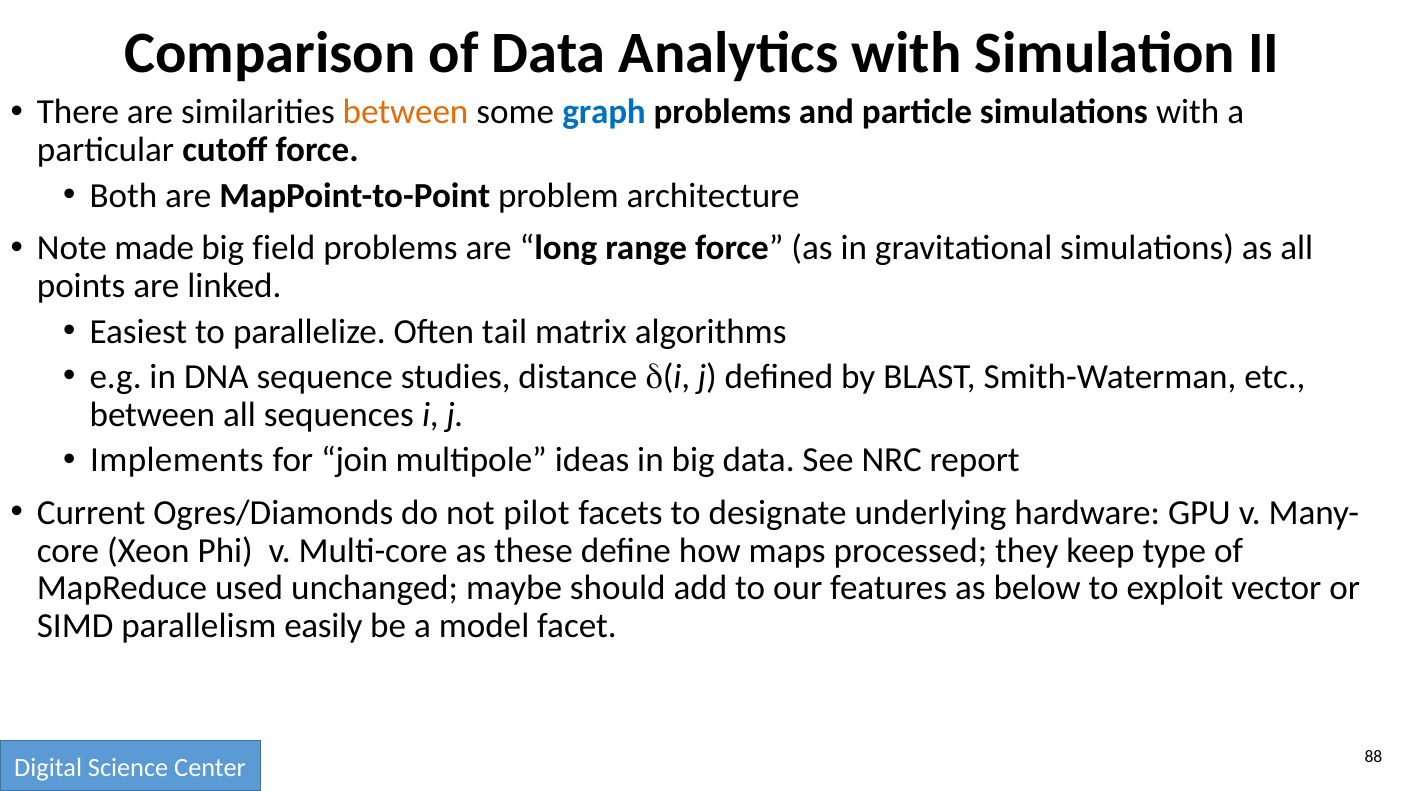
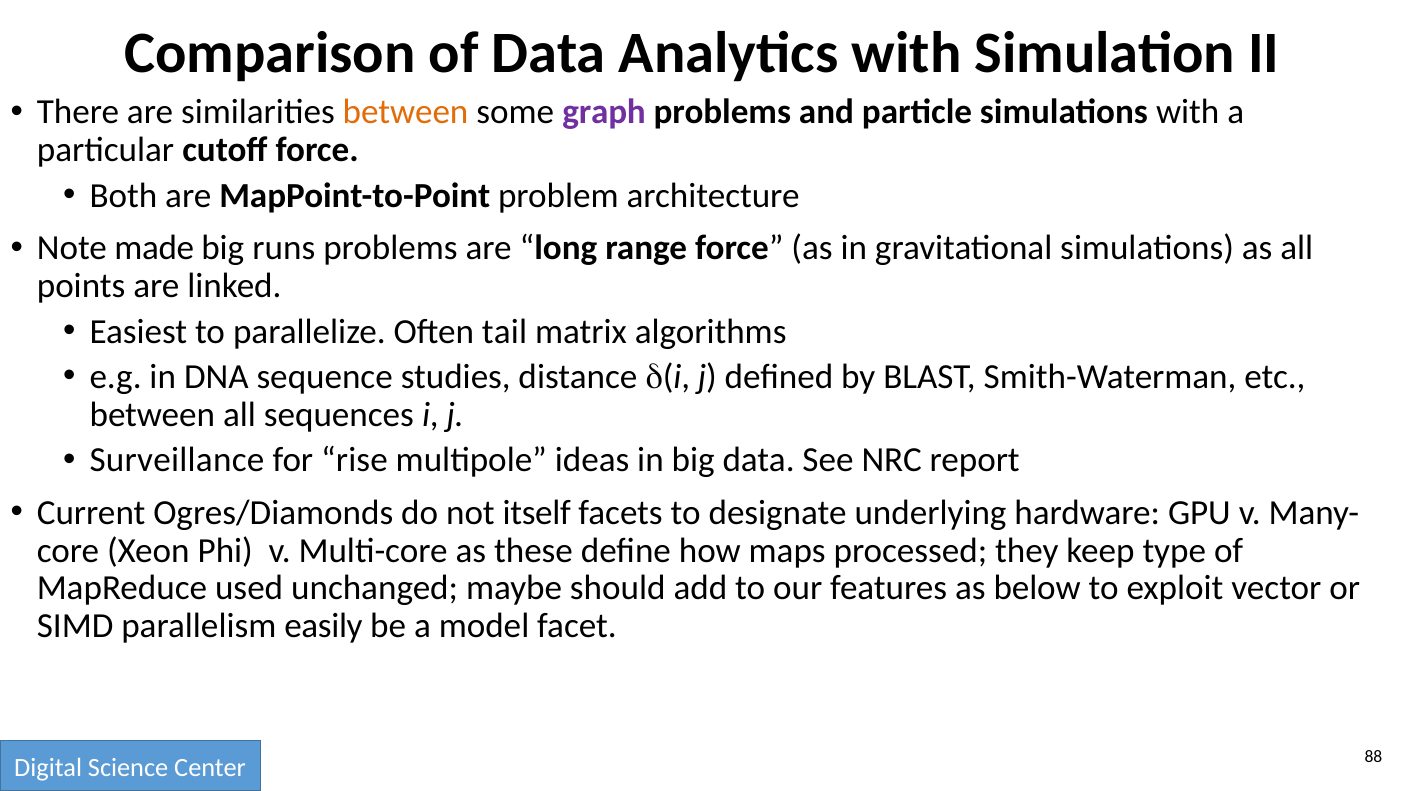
graph colour: blue -> purple
field: field -> runs
Implements: Implements -> Surveillance
join: join -> rise
pilot: pilot -> itself
